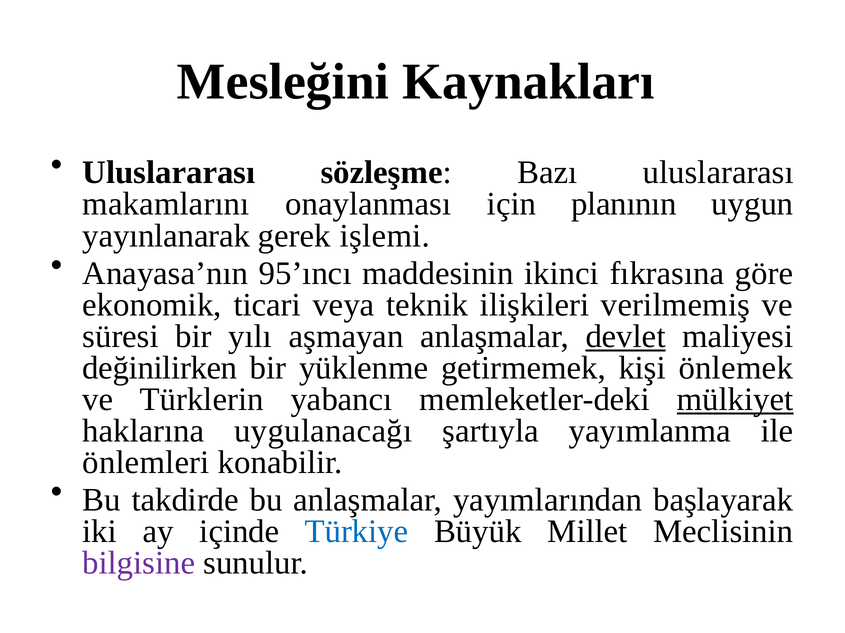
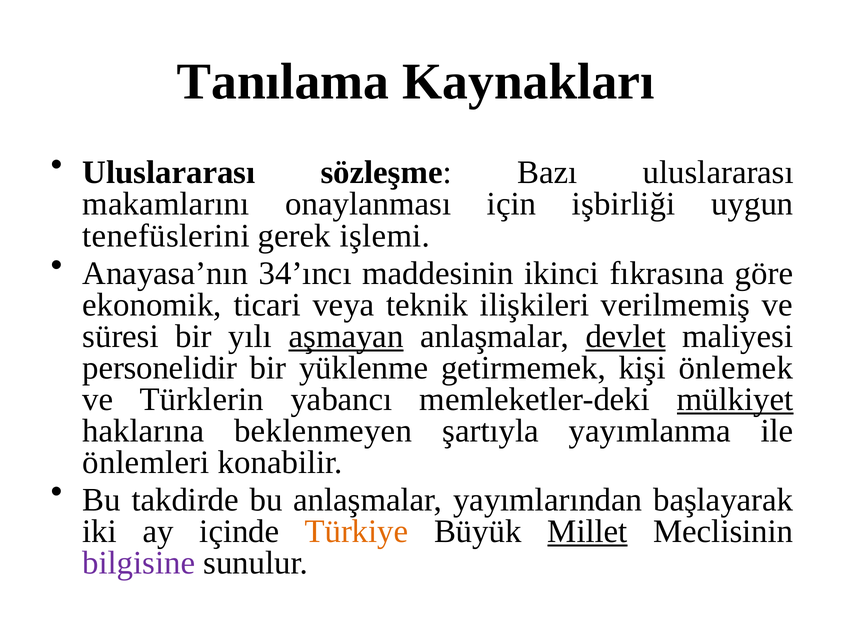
Mesleğini: Mesleğini -> Tanılama
planının: planının -> işbirliği
yayınlanarak: yayınlanarak -> tenefüslerini
95’ıncı: 95’ıncı -> 34’ıncı
aşmayan underline: none -> present
değinilirken: değinilirken -> personelidir
uygulanacağı: uygulanacağı -> beklenmeyen
Türkiye colour: blue -> orange
Millet underline: none -> present
